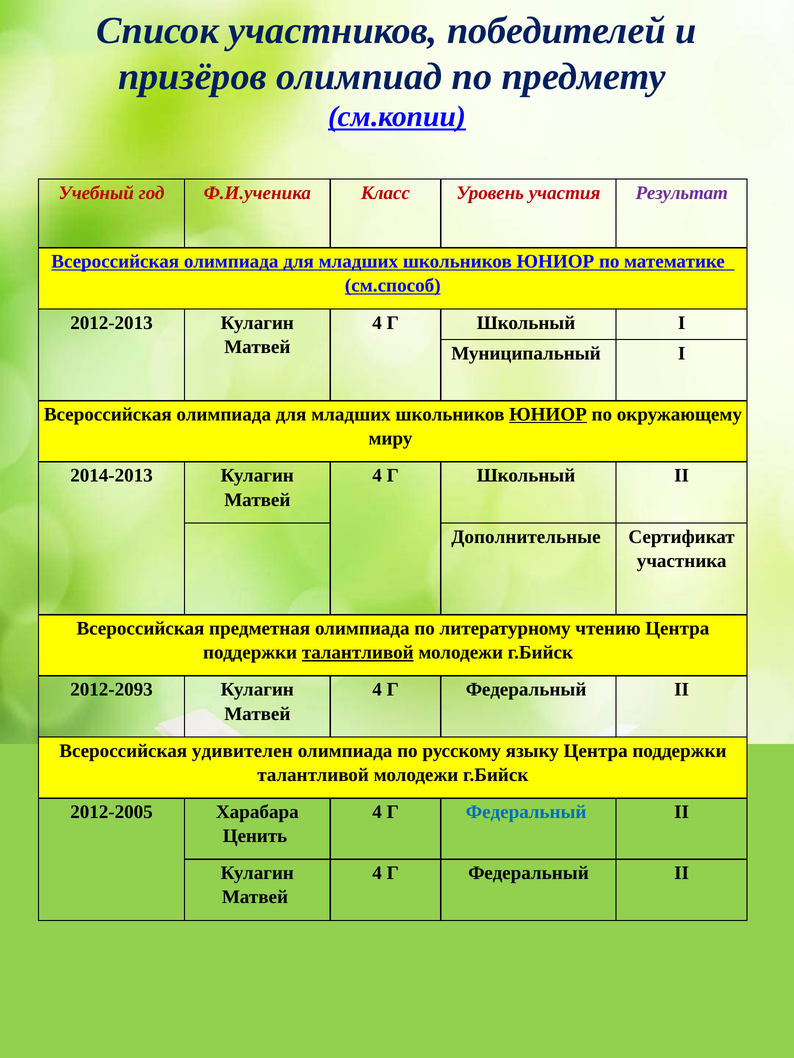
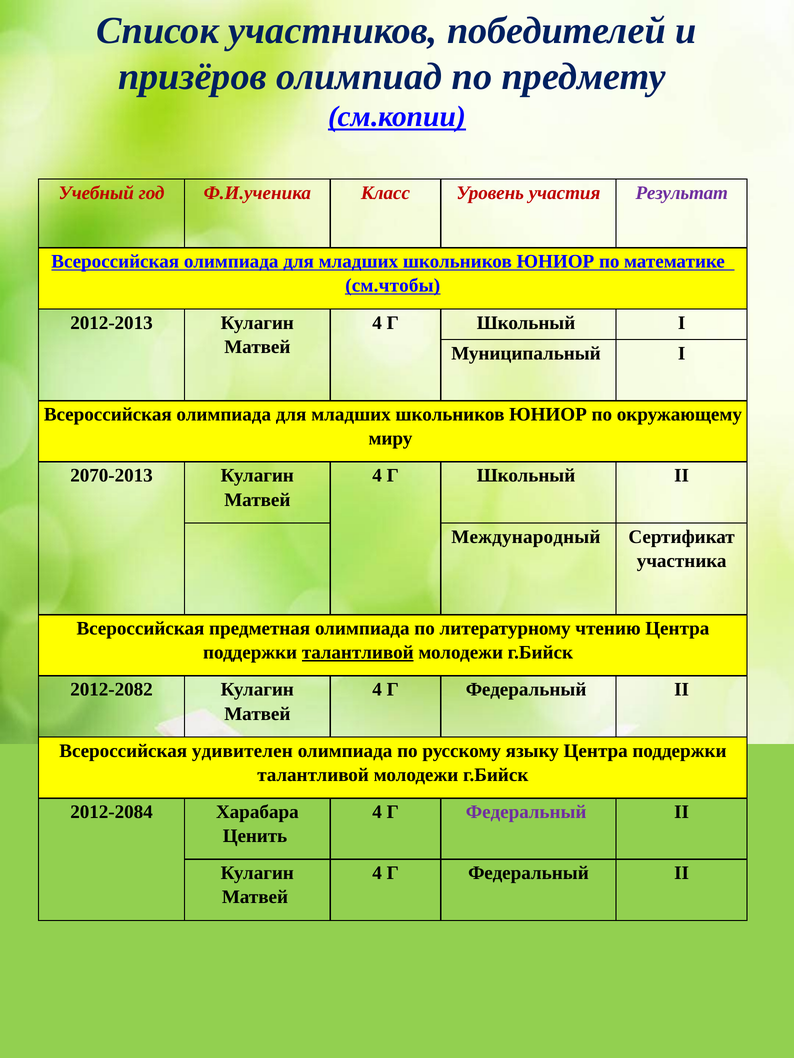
см.способ: см.способ -> см.чтобы
ЮНИОР at (548, 415) underline: present -> none
2014-2013: 2014-2013 -> 2070-2013
Дополнительные: Дополнительные -> Международный
2012-2093: 2012-2093 -> 2012-2082
2012-2005: 2012-2005 -> 2012-2084
Федеральный at (526, 812) colour: blue -> purple
